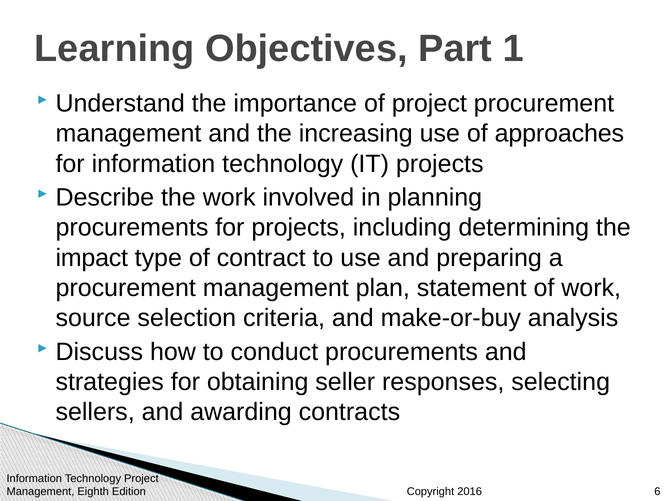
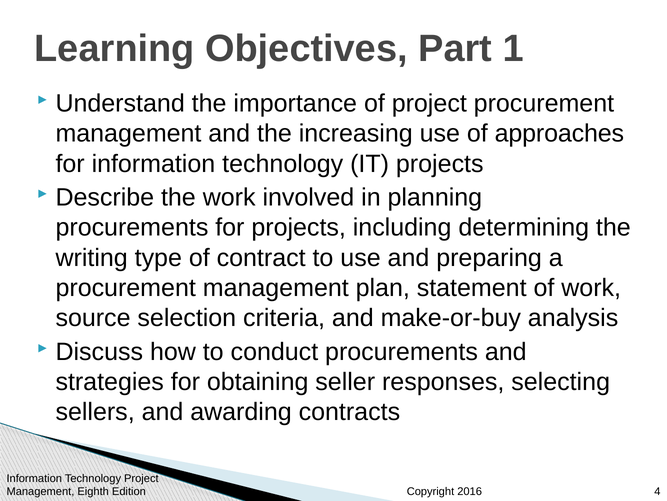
impact: impact -> writing
6: 6 -> 4
